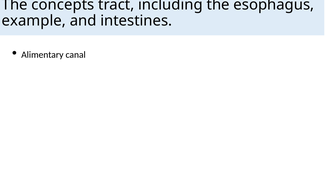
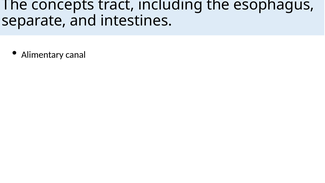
example: example -> separate
